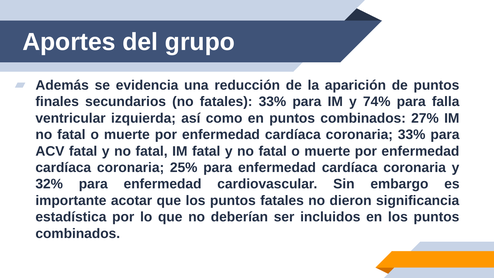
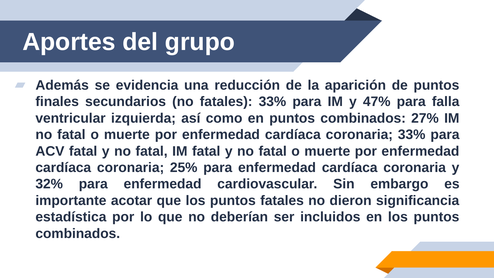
74%: 74% -> 47%
